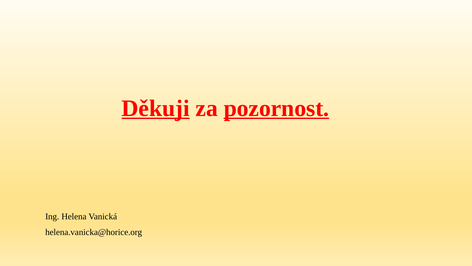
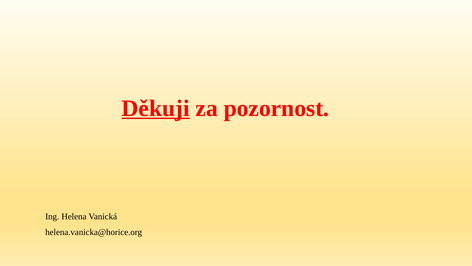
pozornost underline: present -> none
